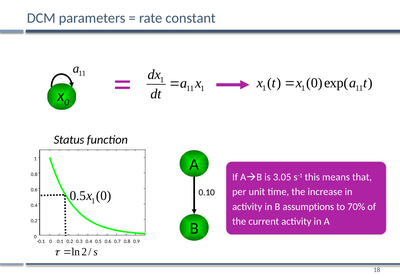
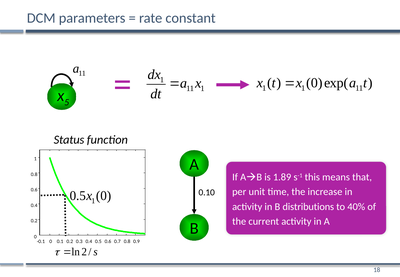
0 at (67, 102): 0 -> 5
3.05: 3.05 -> 1.89
assumptions: assumptions -> distributions
70%: 70% -> 40%
